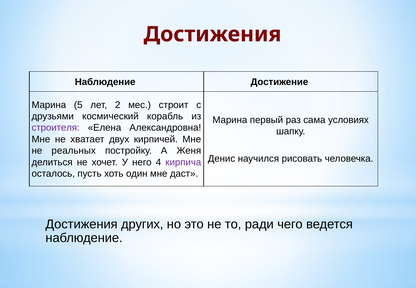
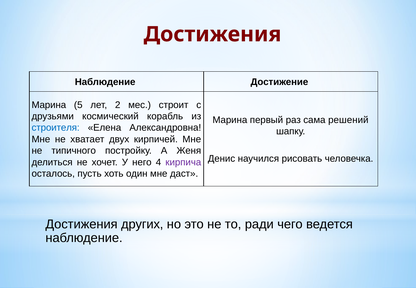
условиях: условиях -> решений
строителя colour: purple -> blue
реальных: реальных -> типичного
